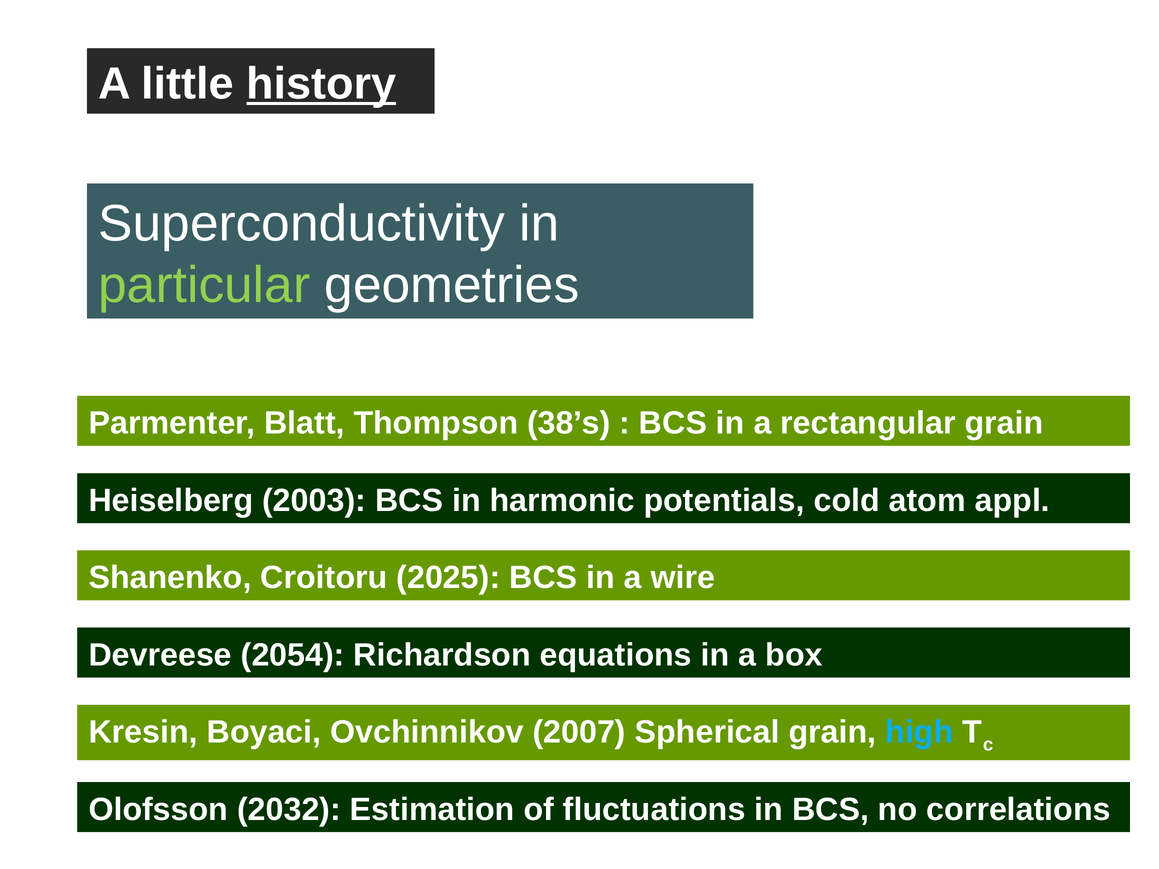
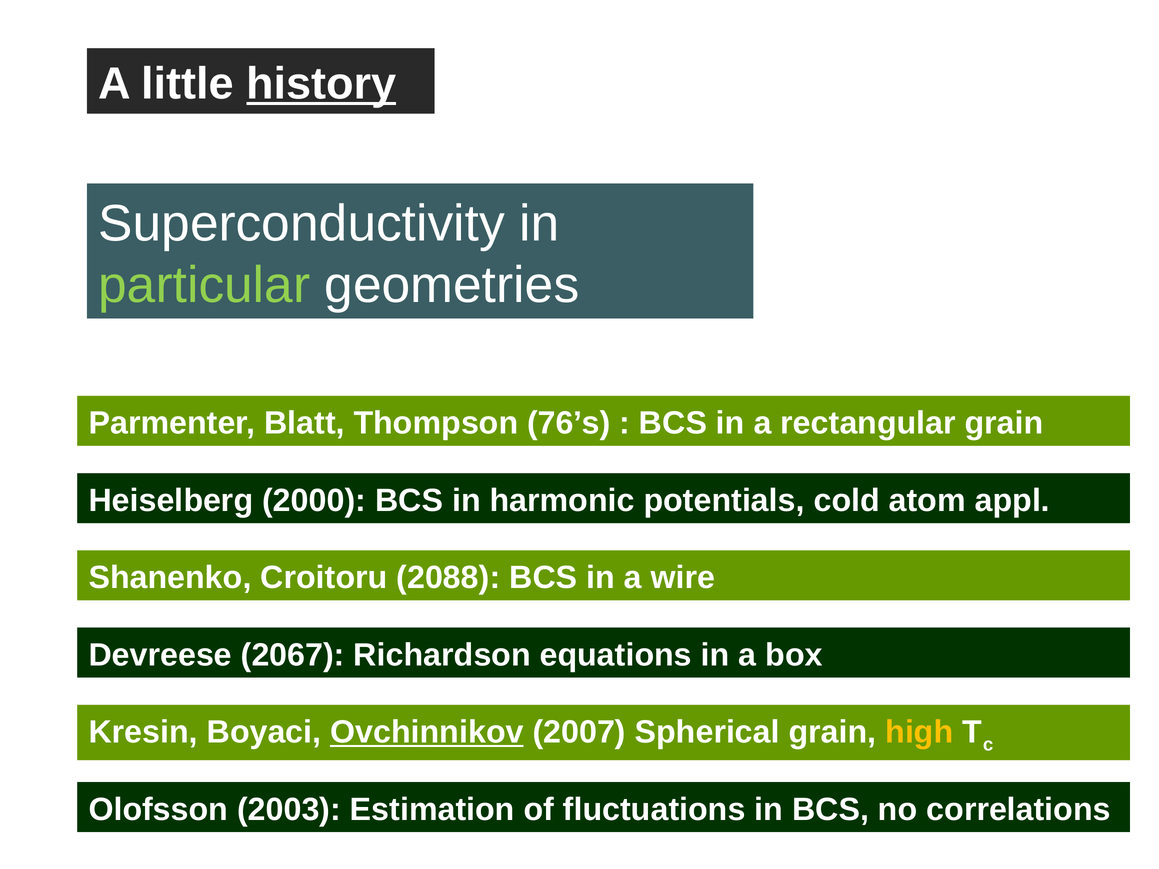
38’s: 38’s -> 76’s
2003: 2003 -> 2000
2025: 2025 -> 2088
2054: 2054 -> 2067
Ovchinnikov underline: none -> present
high colour: light blue -> yellow
2032: 2032 -> 2003
